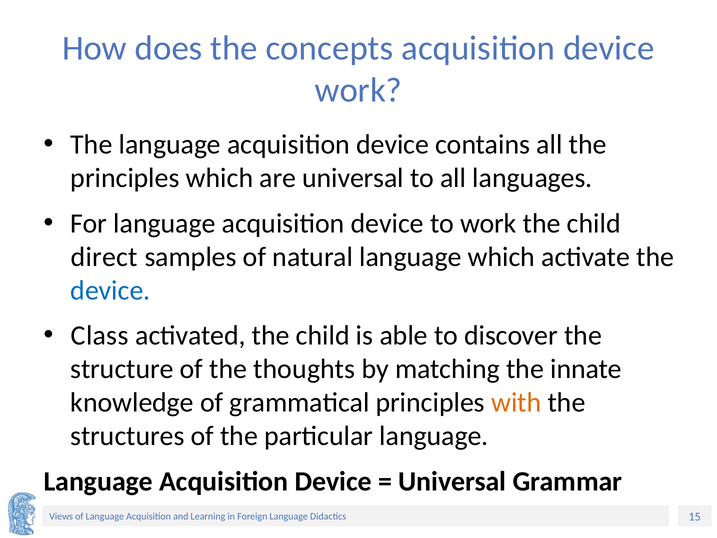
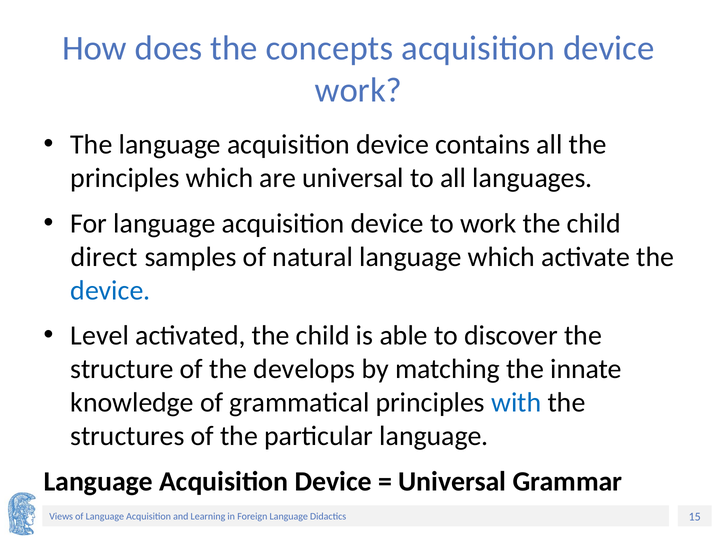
Class: Class -> Level
thoughts: thoughts -> develops
with colour: orange -> blue
